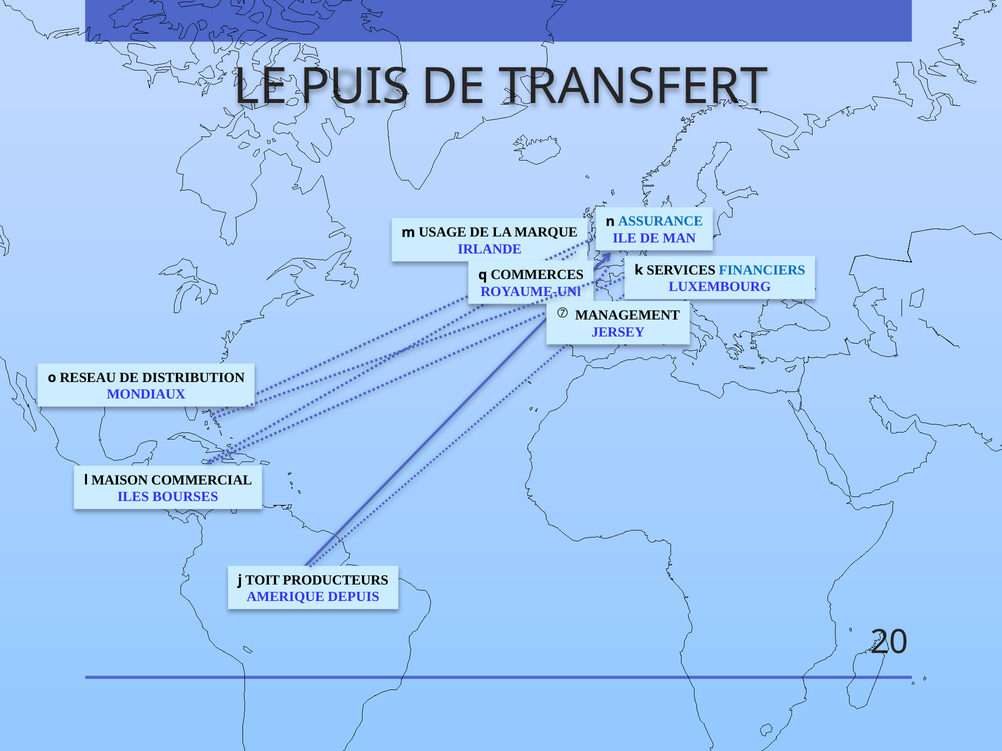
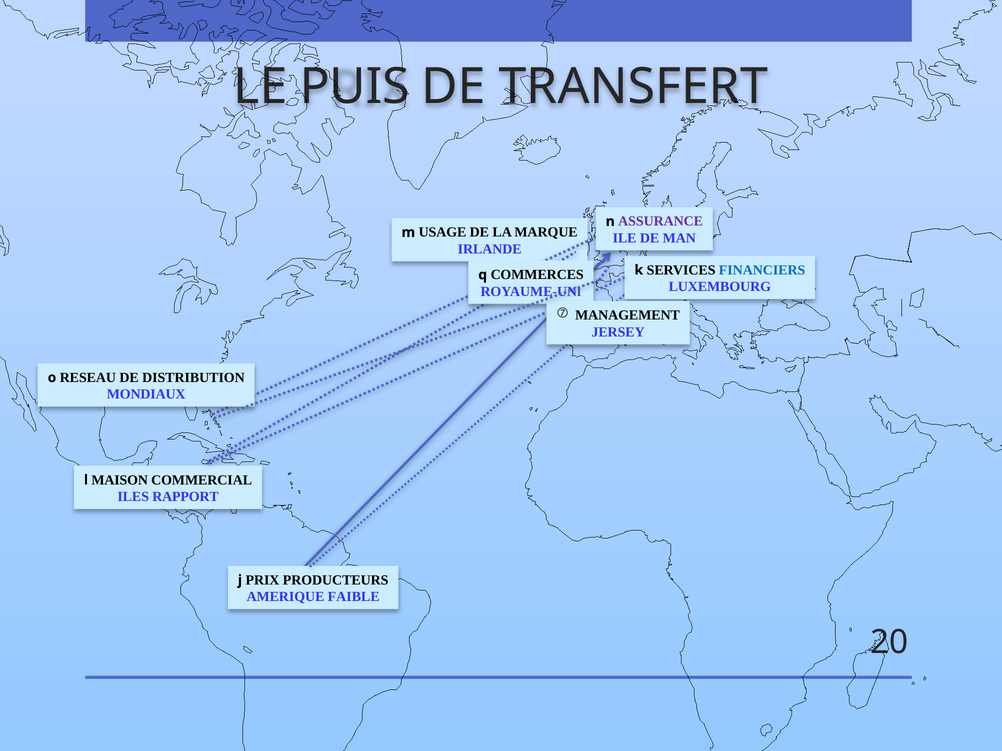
ASSURANCE colour: blue -> purple
BOURSES: BOURSES -> RAPPORT
TOIT: TOIT -> PRIX
DEPUIS: DEPUIS -> FAIBLE
